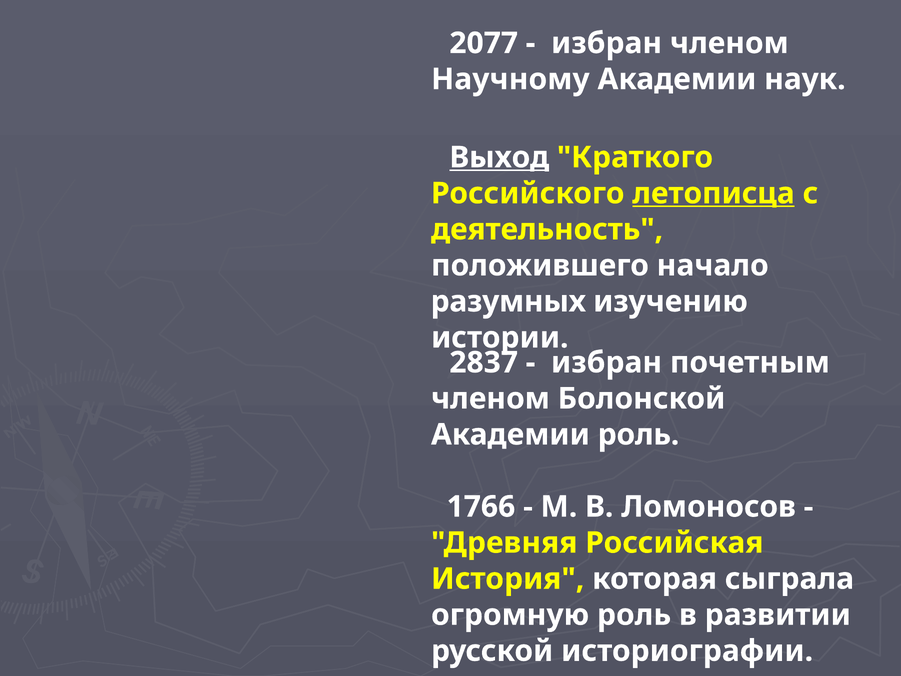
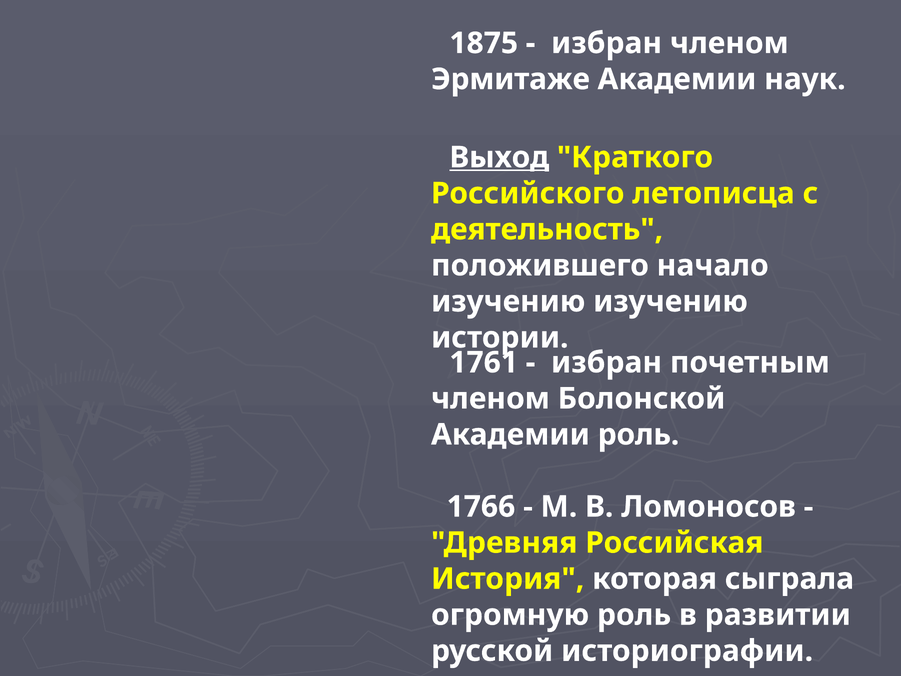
2077: 2077 -> 1875
Научному: Научному -> Эрмитаже
летописца underline: present -> none
разумных at (508, 301): разумных -> изучению
2837: 2837 -> 1761
